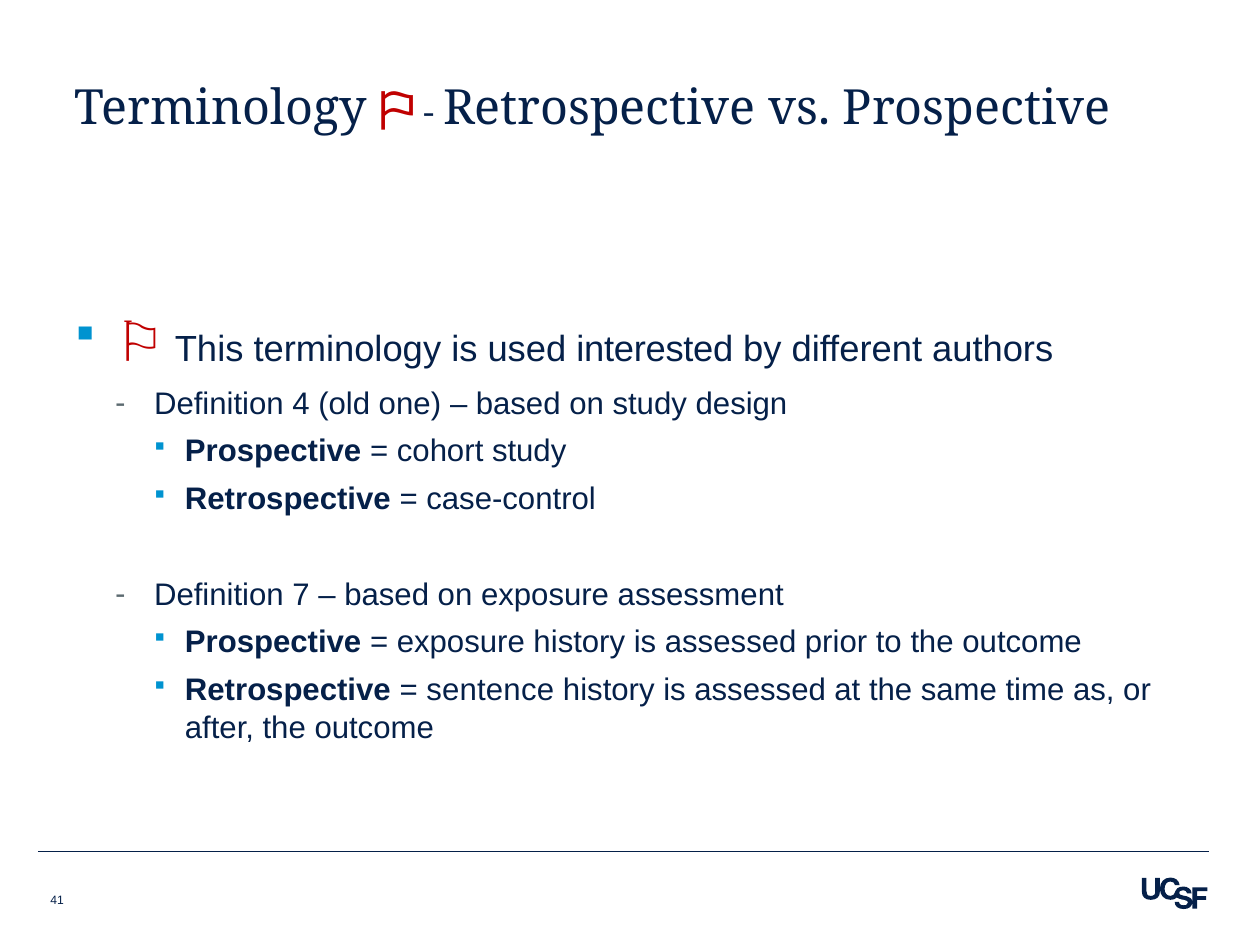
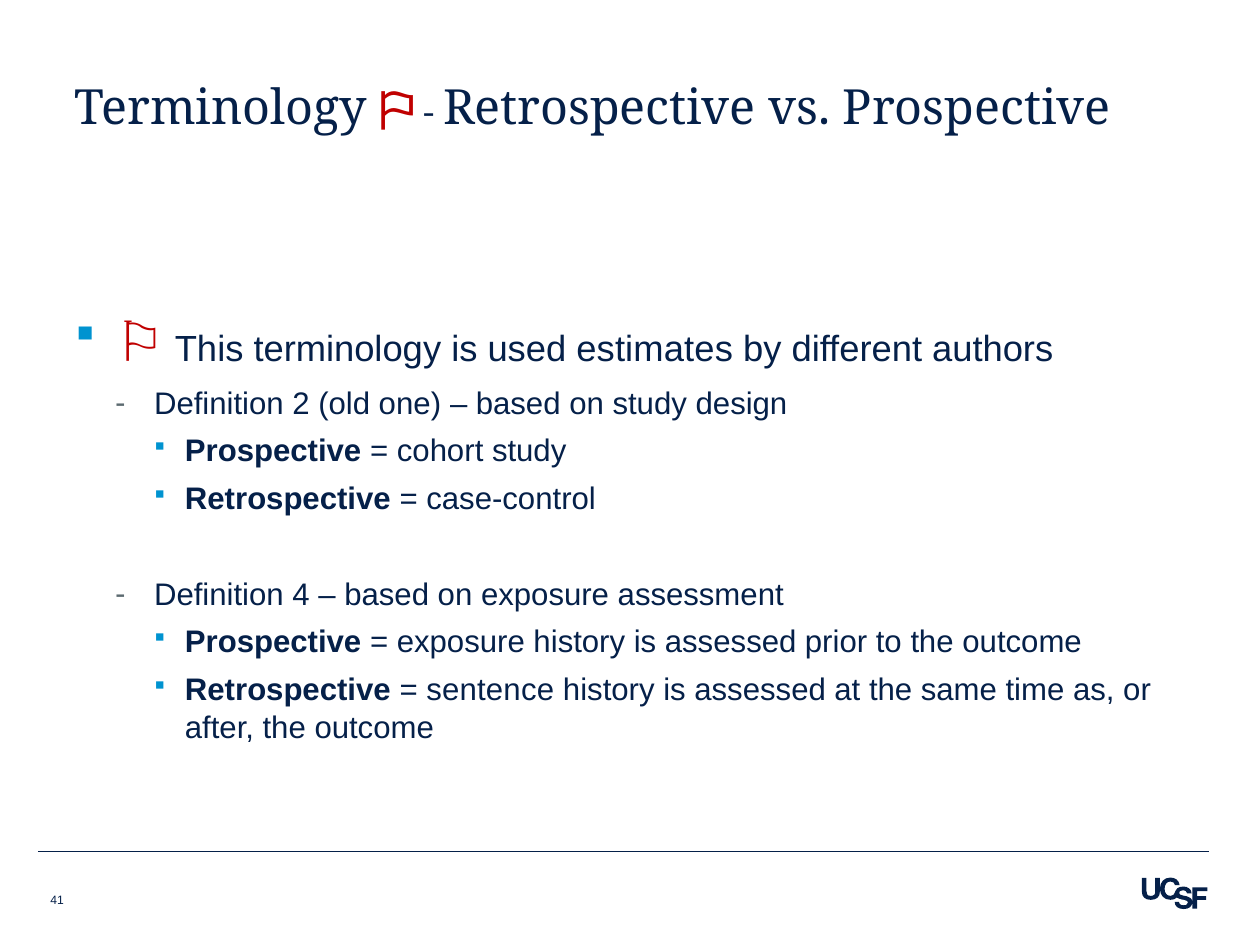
interested: interested -> estimates
4: 4 -> 2
7: 7 -> 4
